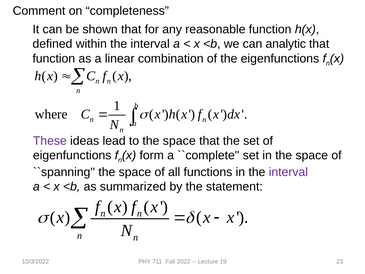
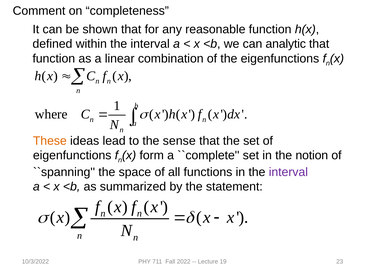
These colour: purple -> orange
to the space: space -> sense
in the space: space -> notion
